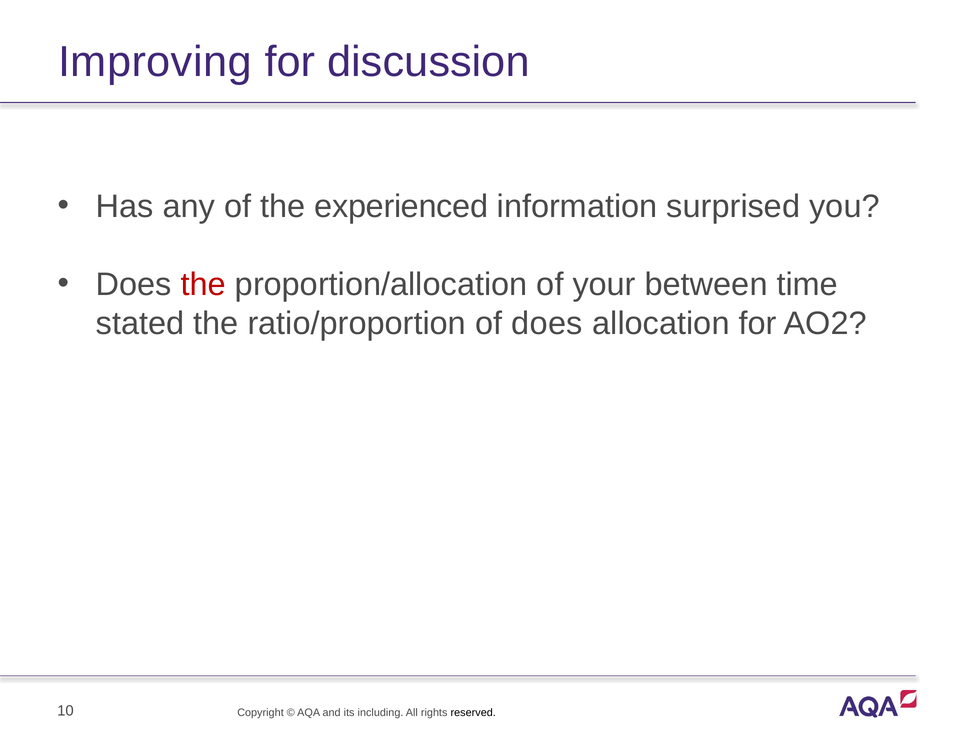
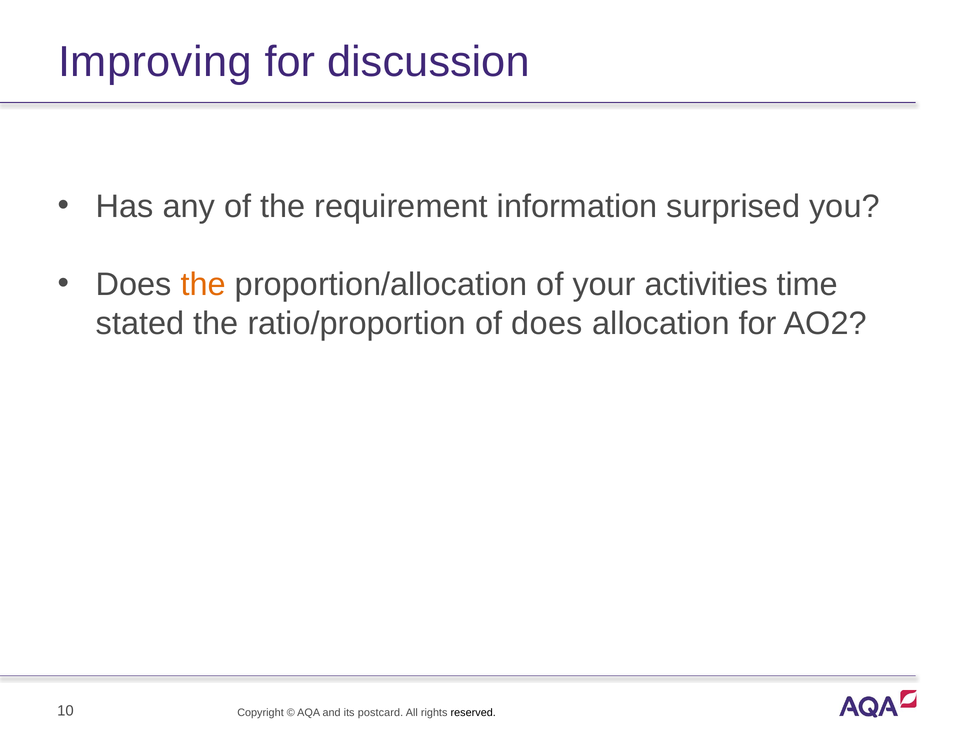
experienced: experienced -> requirement
the at (203, 284) colour: red -> orange
between: between -> activities
including: including -> postcard
